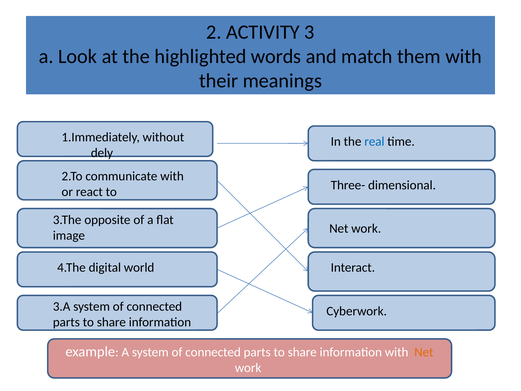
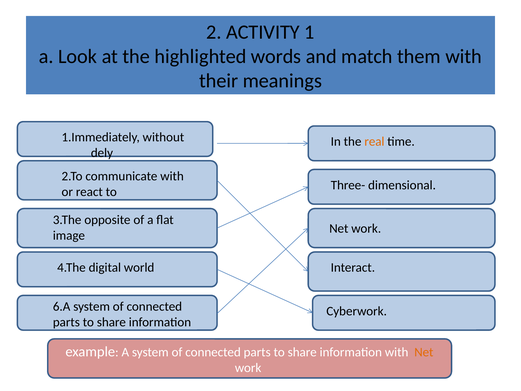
3: 3 -> 1
real colour: blue -> orange
3.A: 3.A -> 6.A
